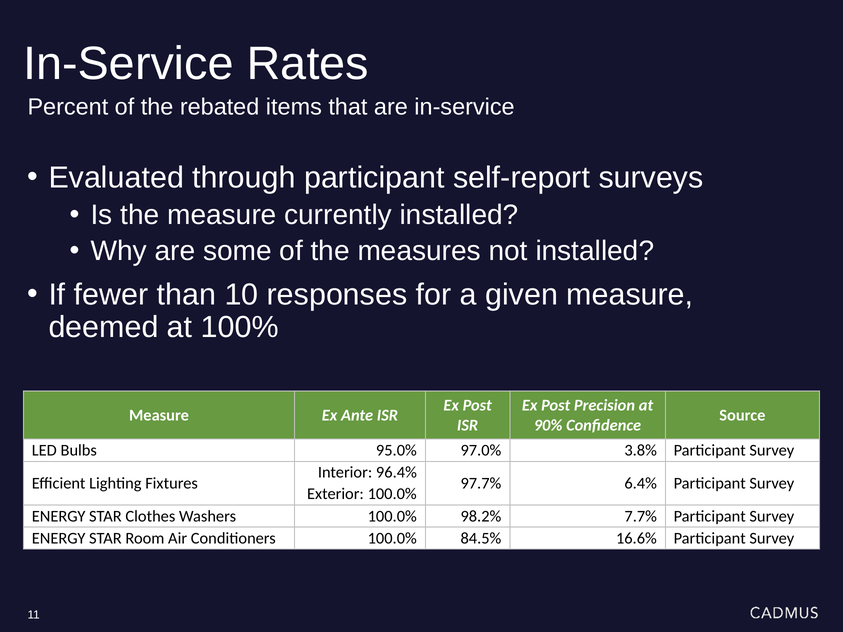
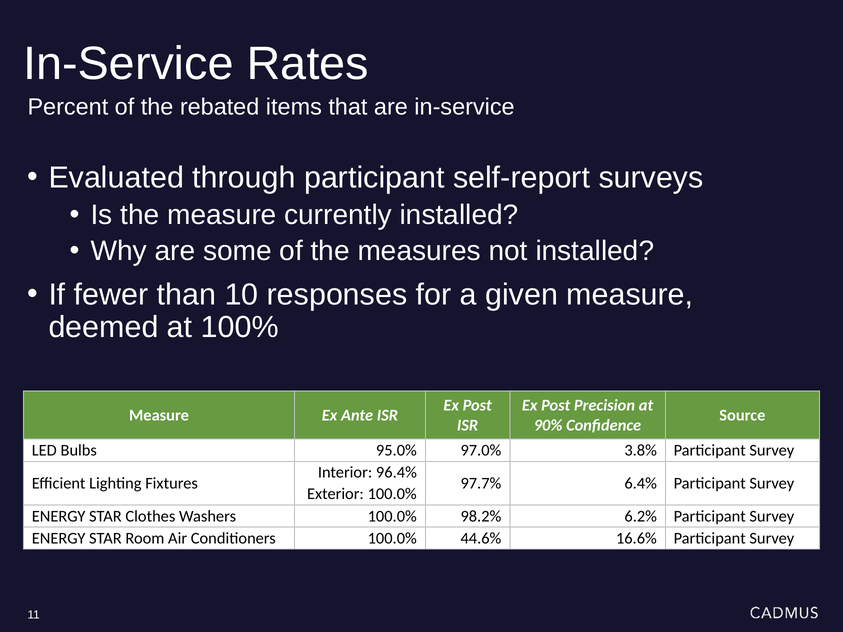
7.7%: 7.7% -> 6.2%
84.5%: 84.5% -> 44.6%
